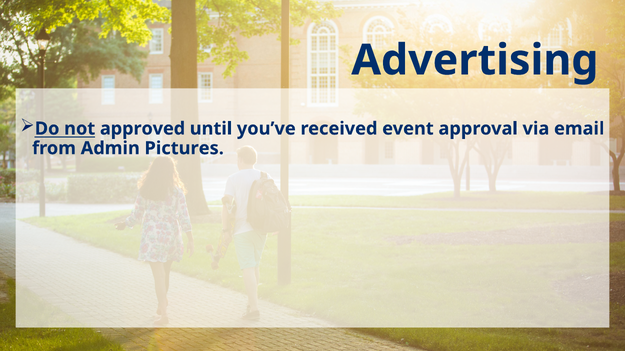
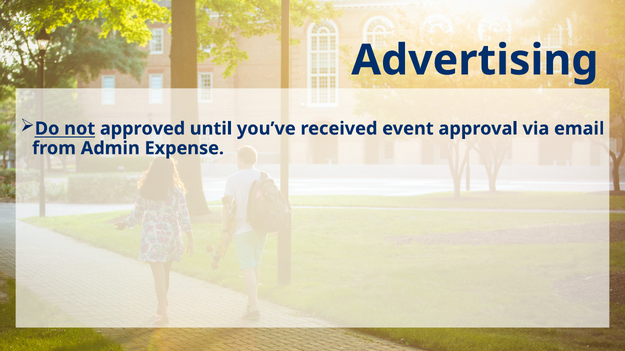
Pictures: Pictures -> Expense
